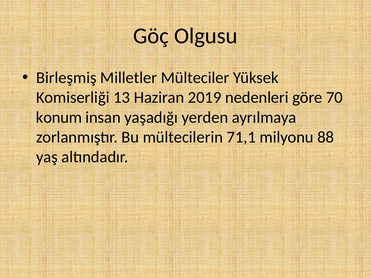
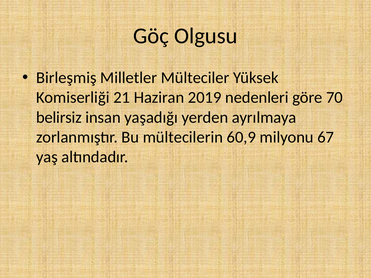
13: 13 -> 21
konum: konum -> belirsiz
71,1: 71,1 -> 60,9
88: 88 -> 67
